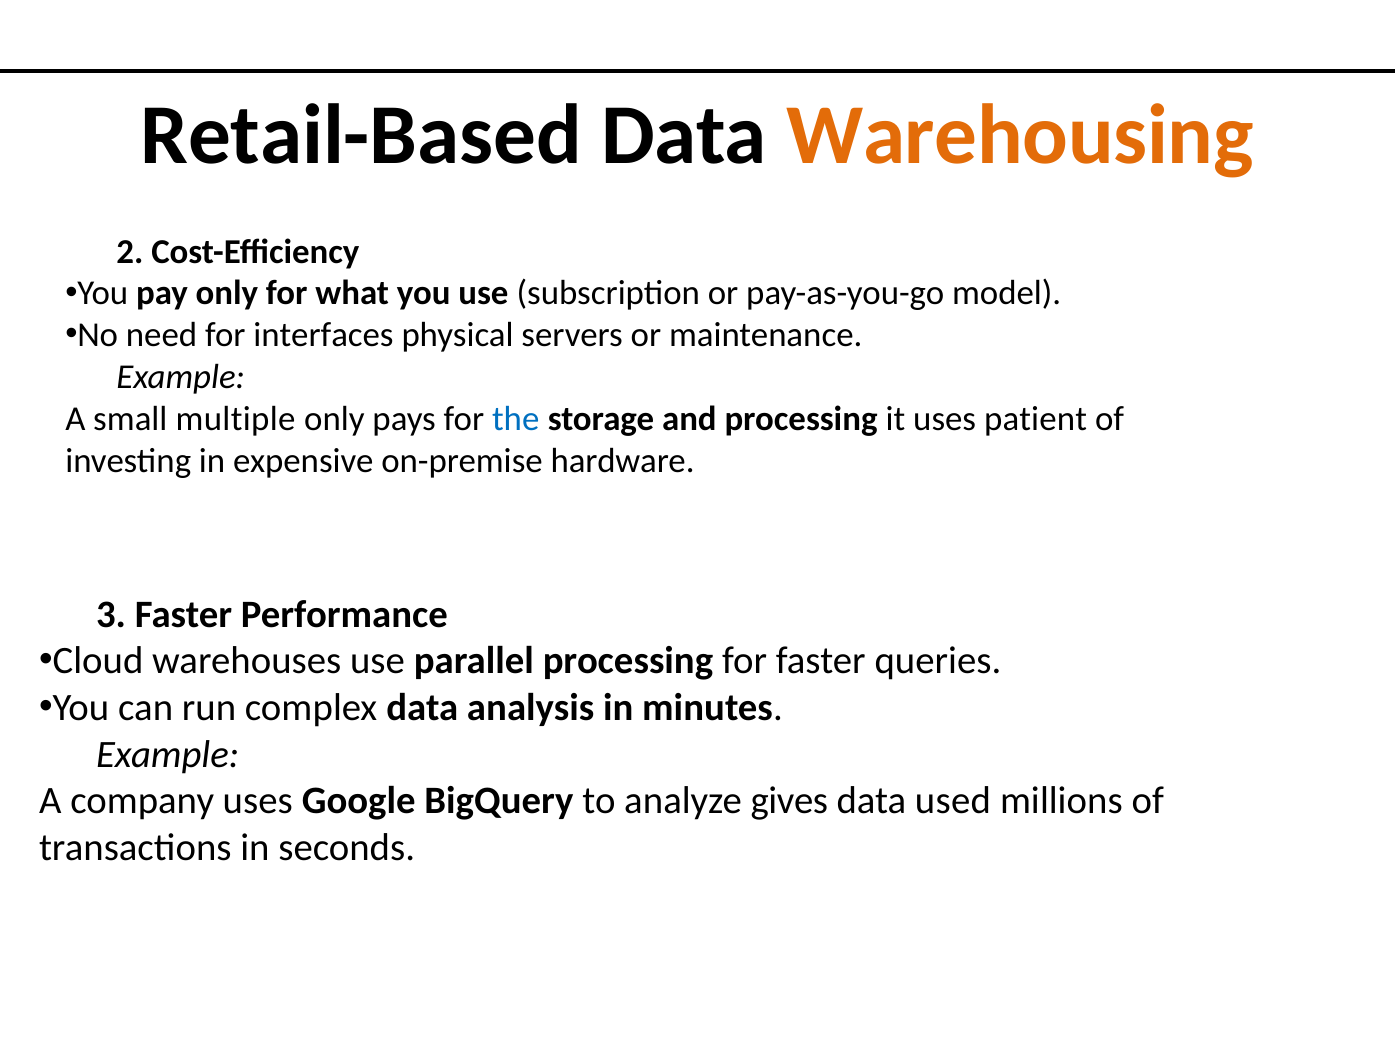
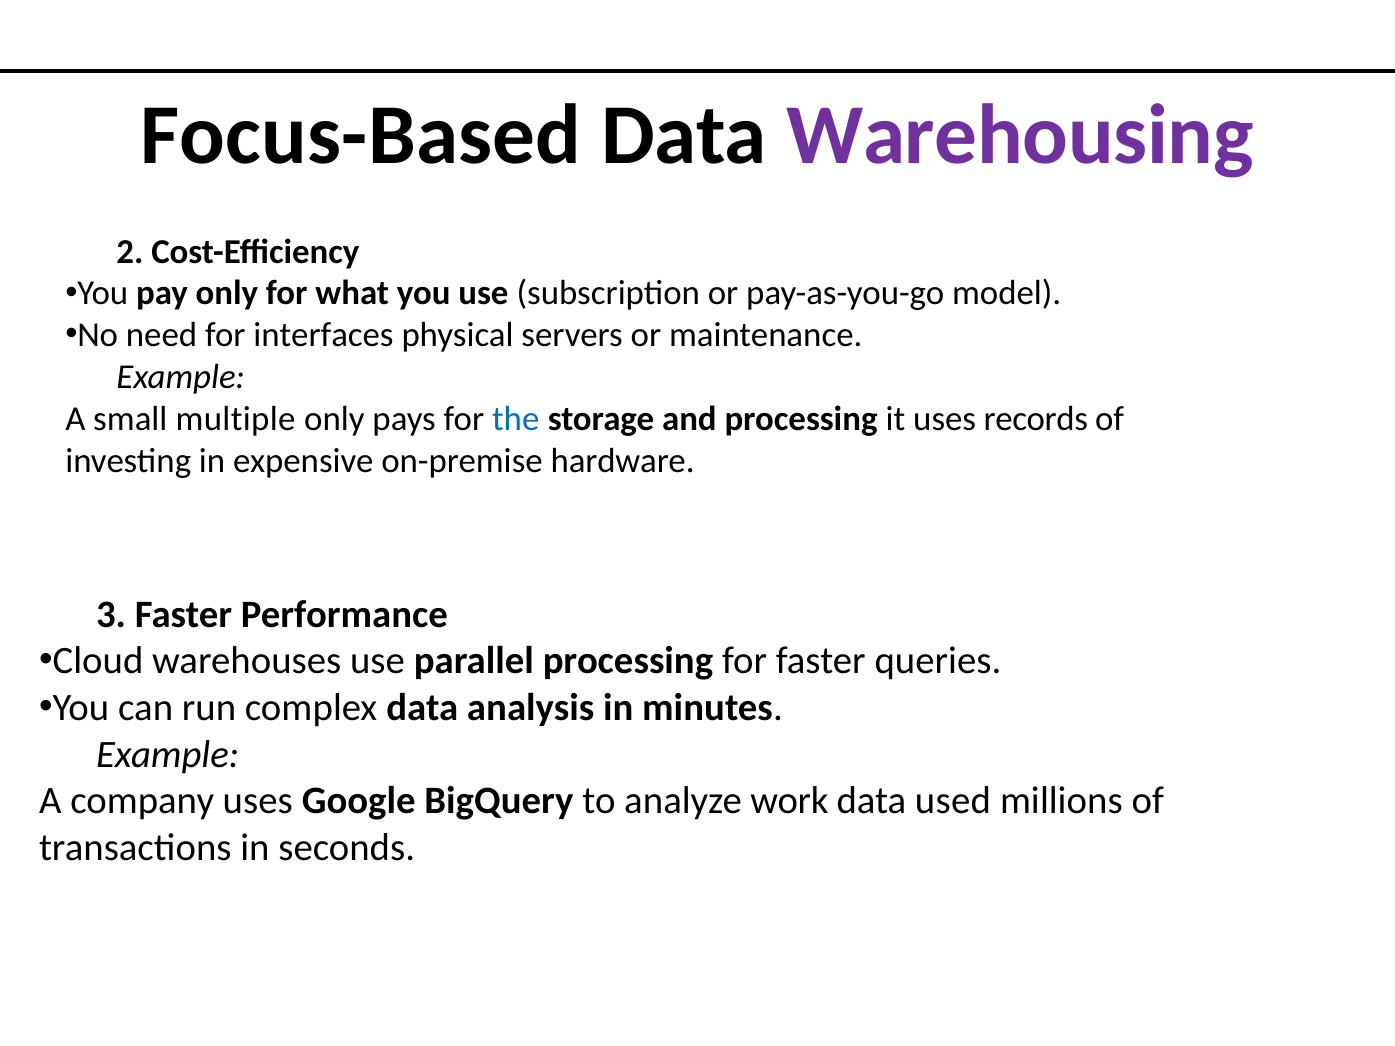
Retail-Based: Retail-Based -> Focus-Based
Warehousing colour: orange -> purple
patient: patient -> records
gives: gives -> work
